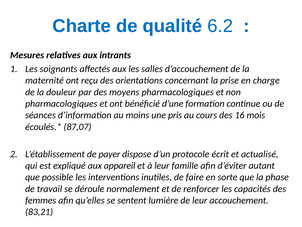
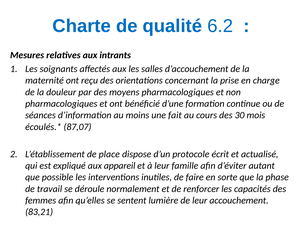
pris: pris -> fait
16: 16 -> 30
payer: payer -> place
